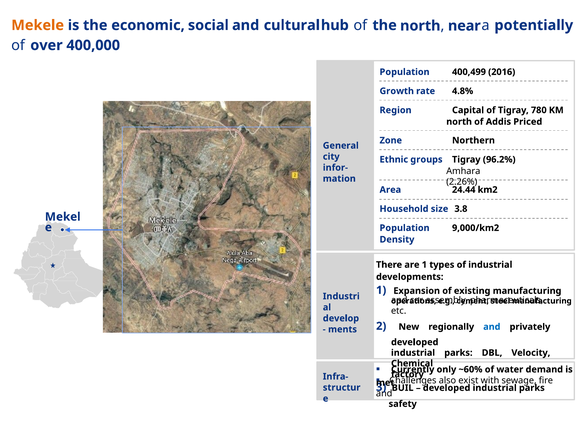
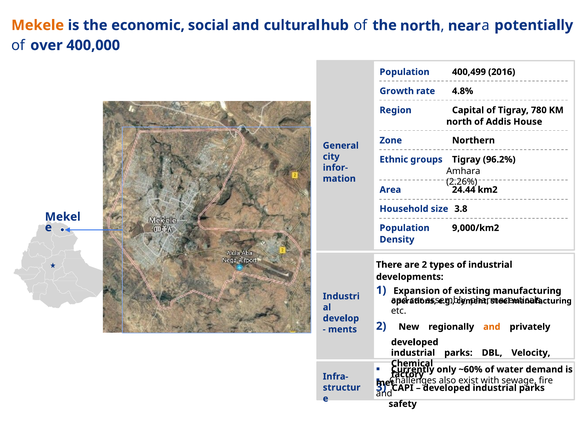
Priced: Priced -> House
are 1: 1 -> 2
and at (492, 326) colour: blue -> orange
BUIL: BUIL -> CAPI
